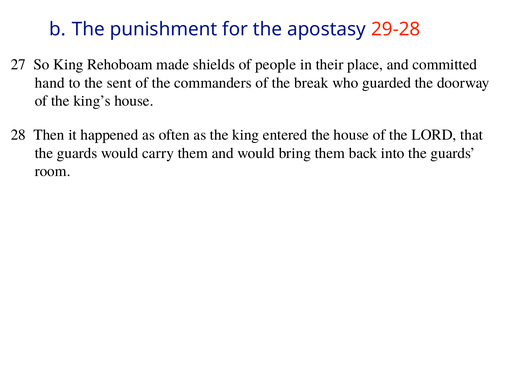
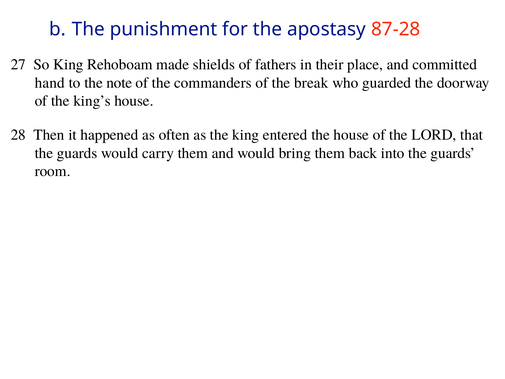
29-28: 29-28 -> 87-28
people: people -> fathers
sent: sent -> note
